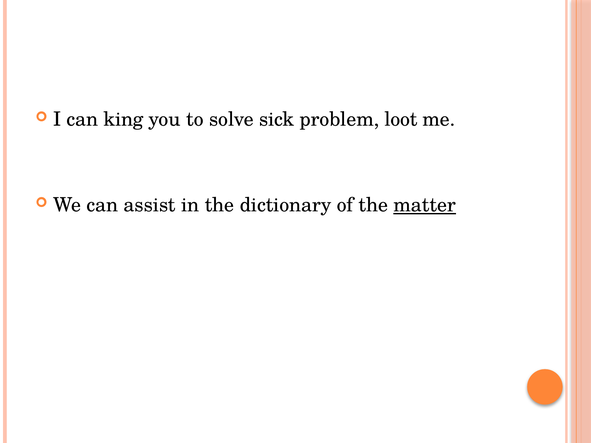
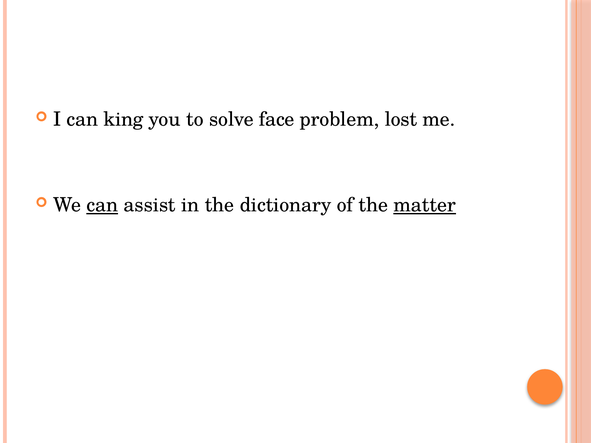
sick: sick -> face
loot: loot -> lost
can at (102, 205) underline: none -> present
